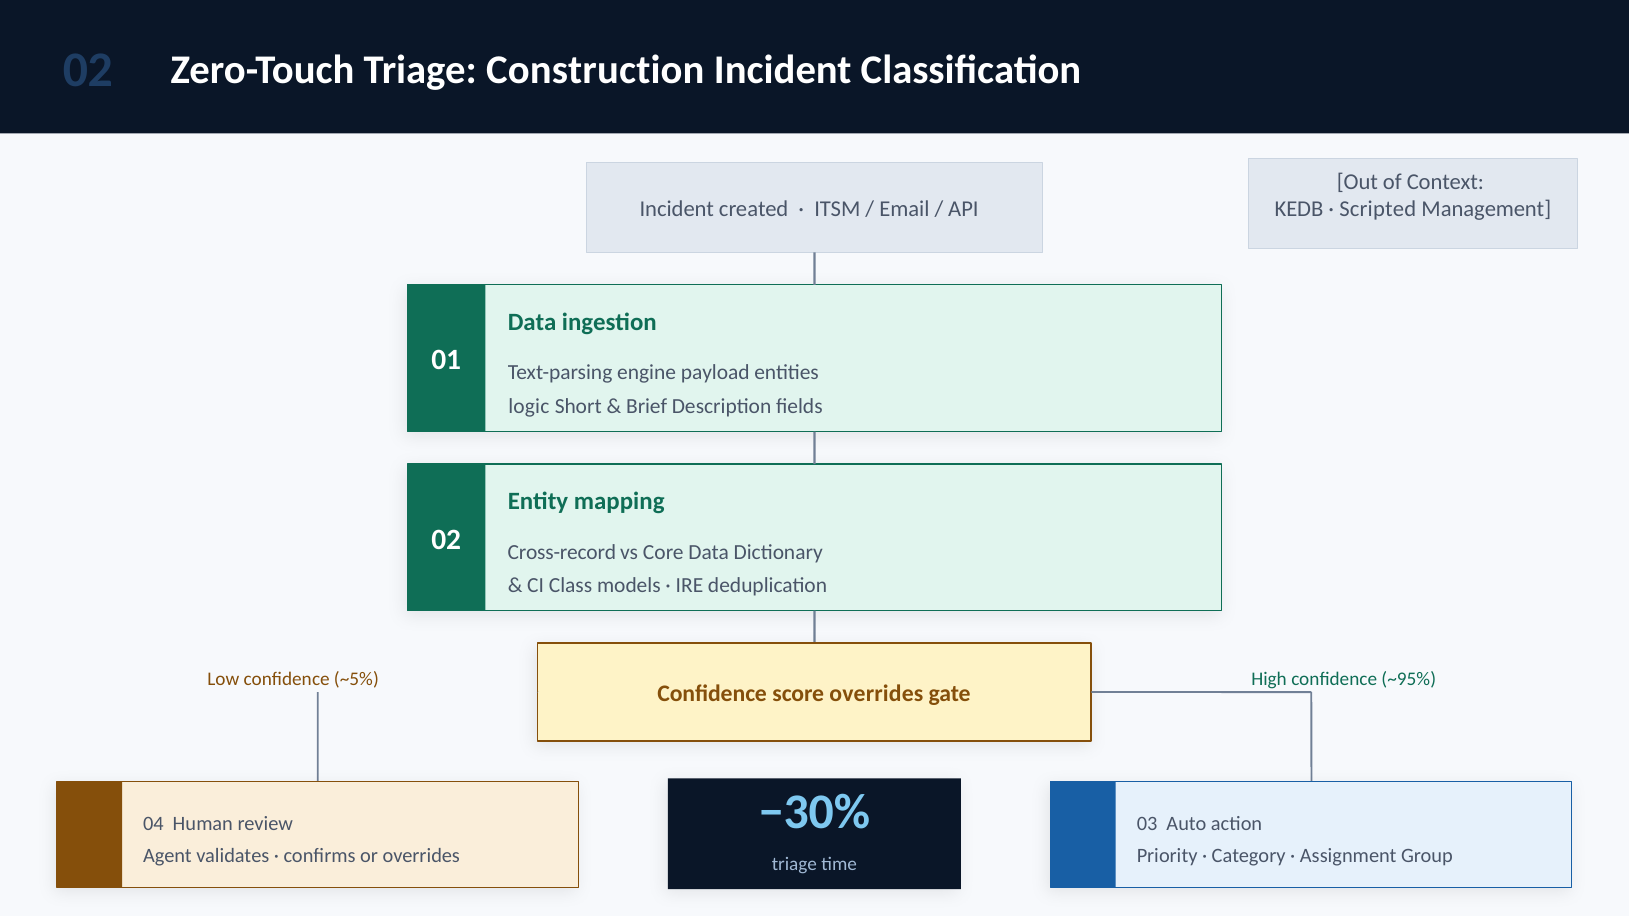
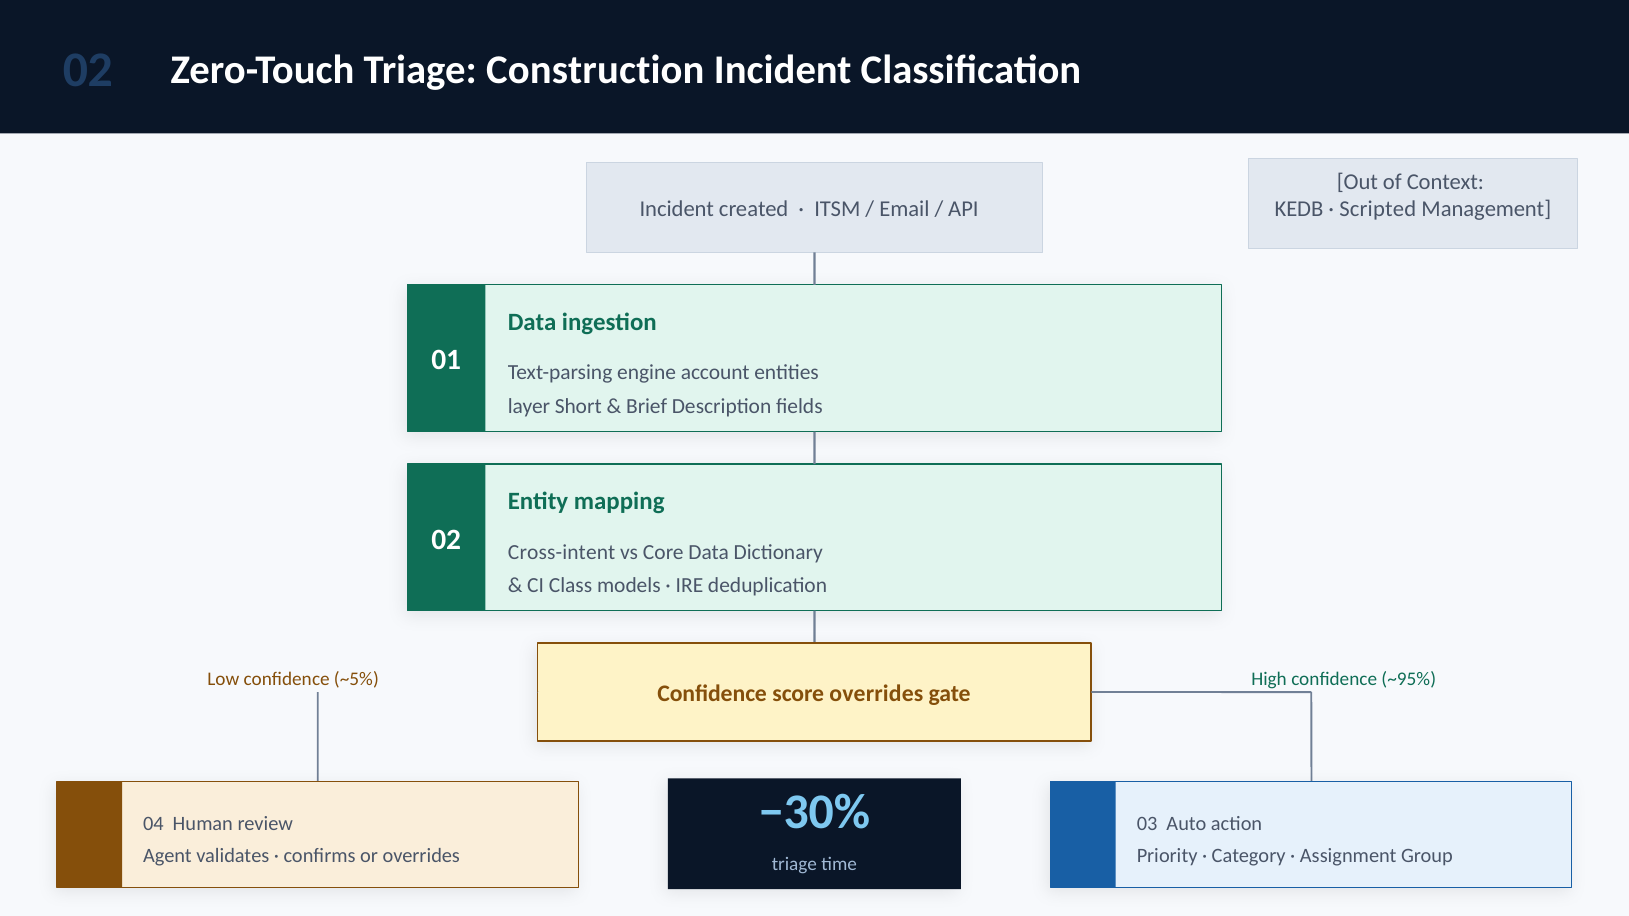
payload: payload -> account
logic: logic -> layer
Cross-record: Cross-record -> Cross-intent
